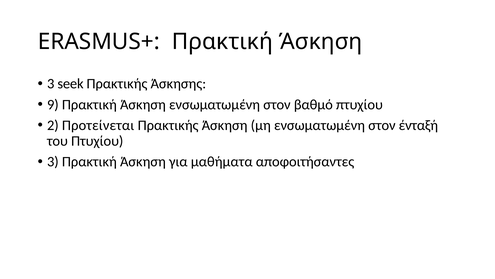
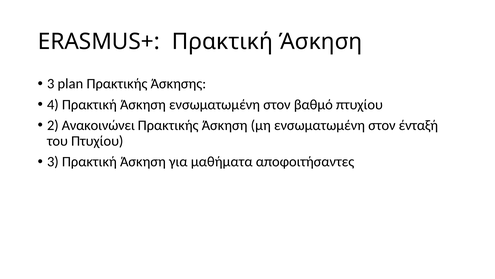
seek: seek -> plan
9: 9 -> 4
Προτείνεται: Προτείνεται -> Ανακοινώνει
